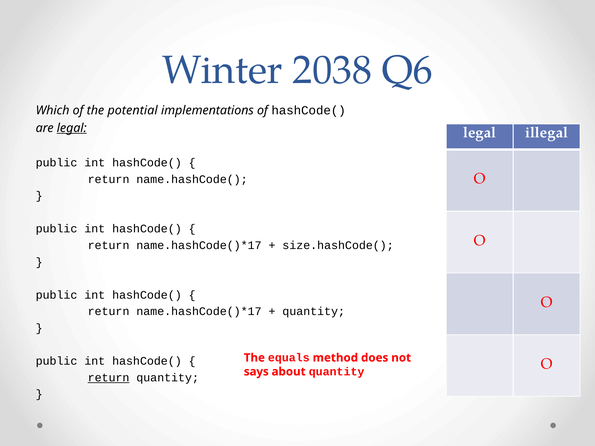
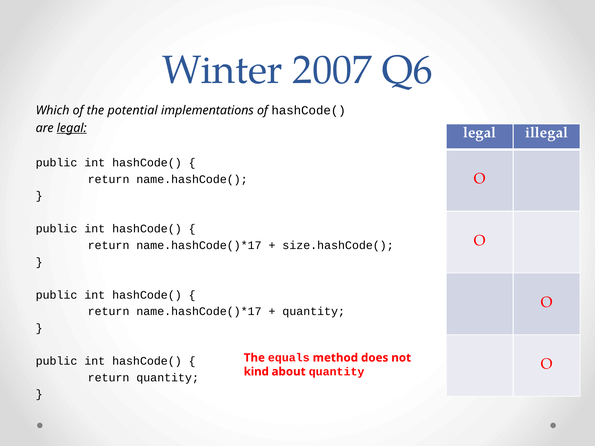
2038: 2038 -> 2007
says: says -> kind
return at (109, 378) underline: present -> none
